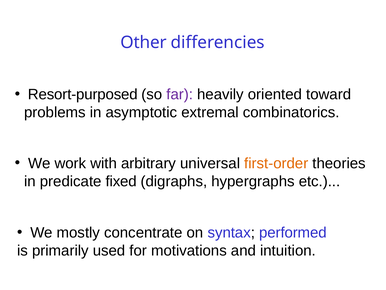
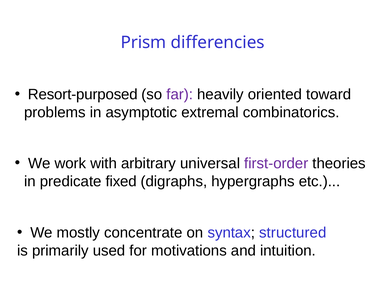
Other: Other -> Prism
first-order colour: orange -> purple
performed: performed -> structured
